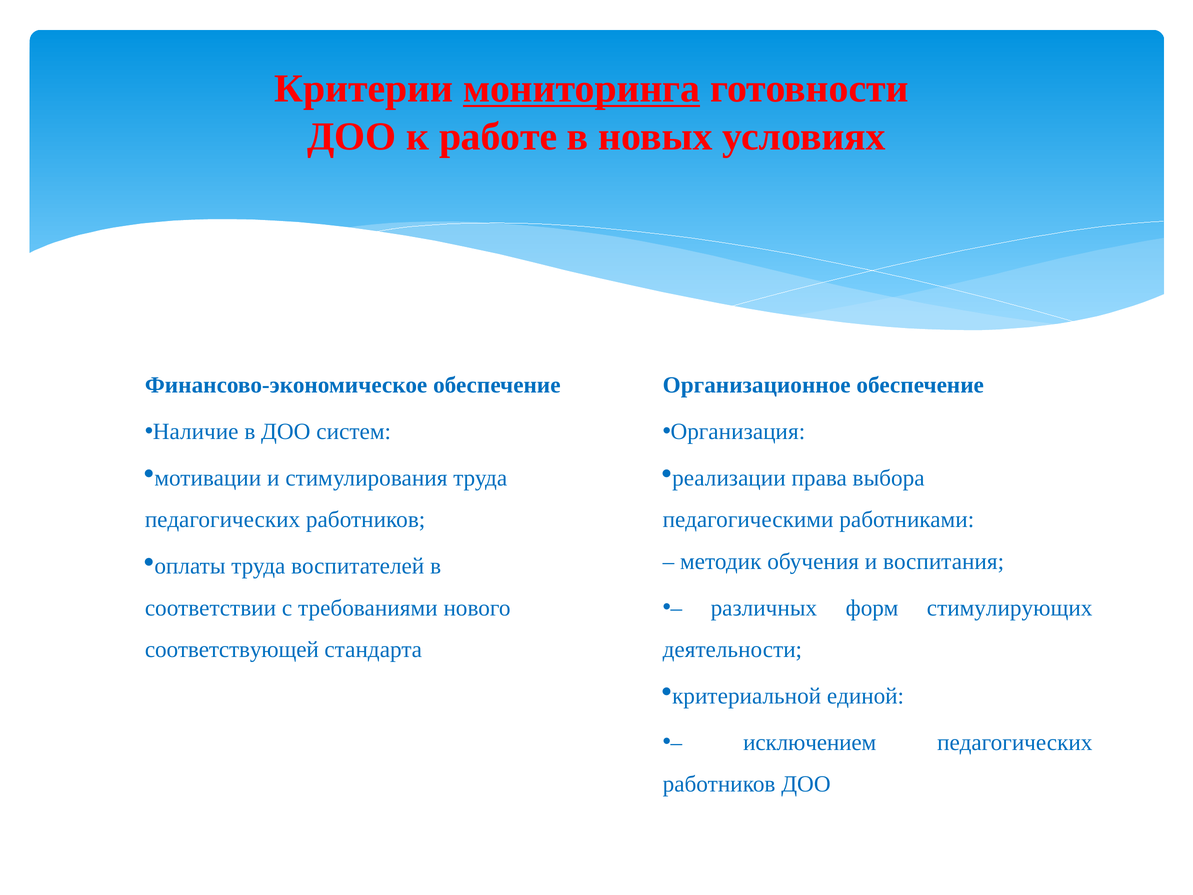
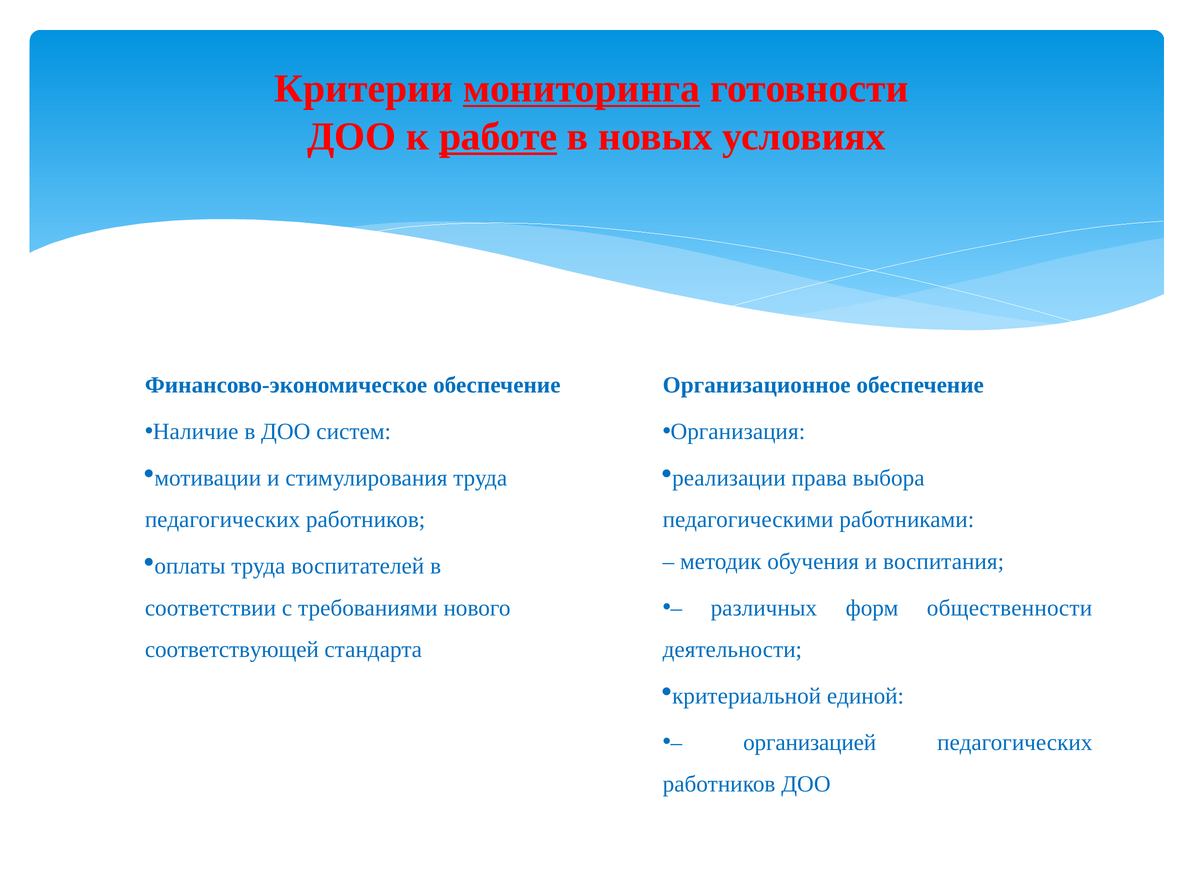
работе underline: none -> present
стимулирующих: стимулирующих -> общественности
исключением: исключением -> организацией
